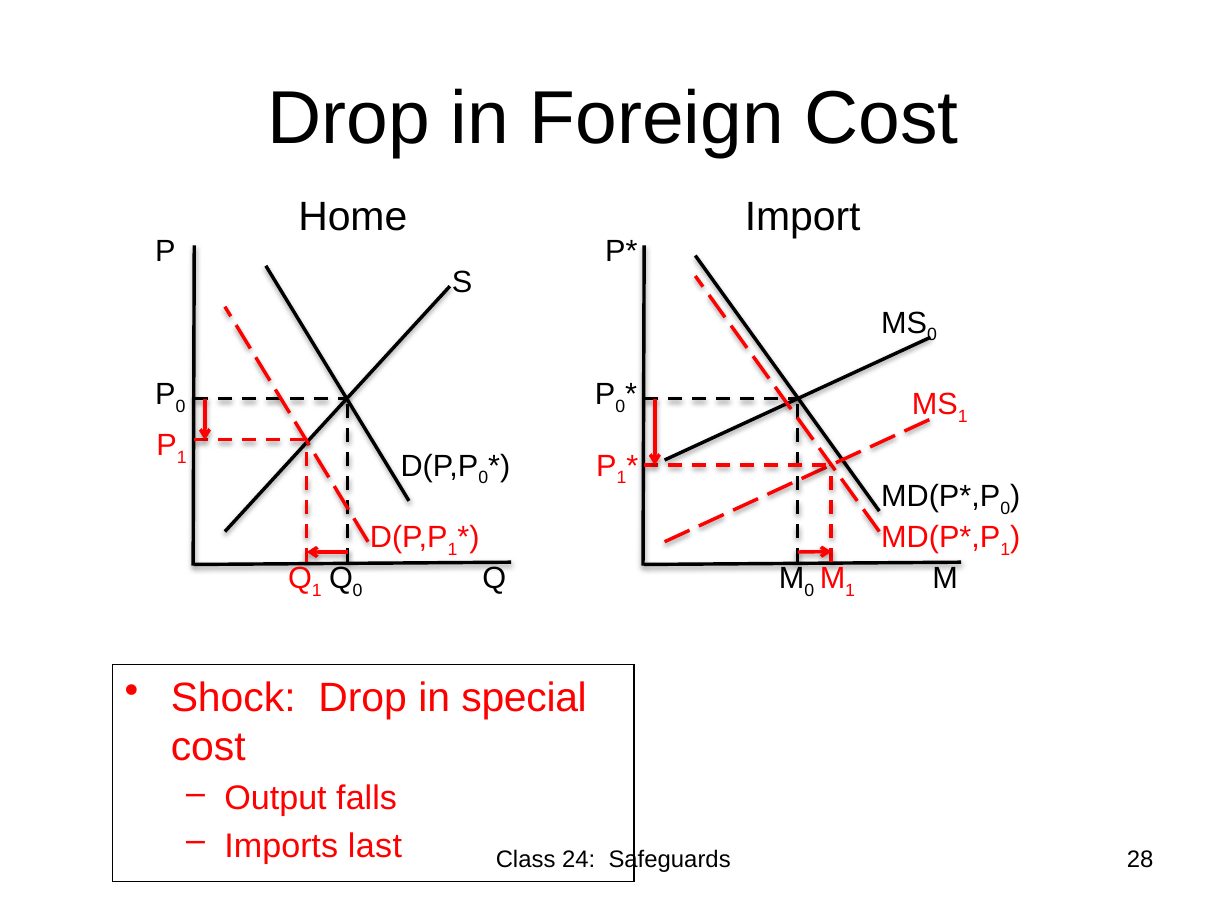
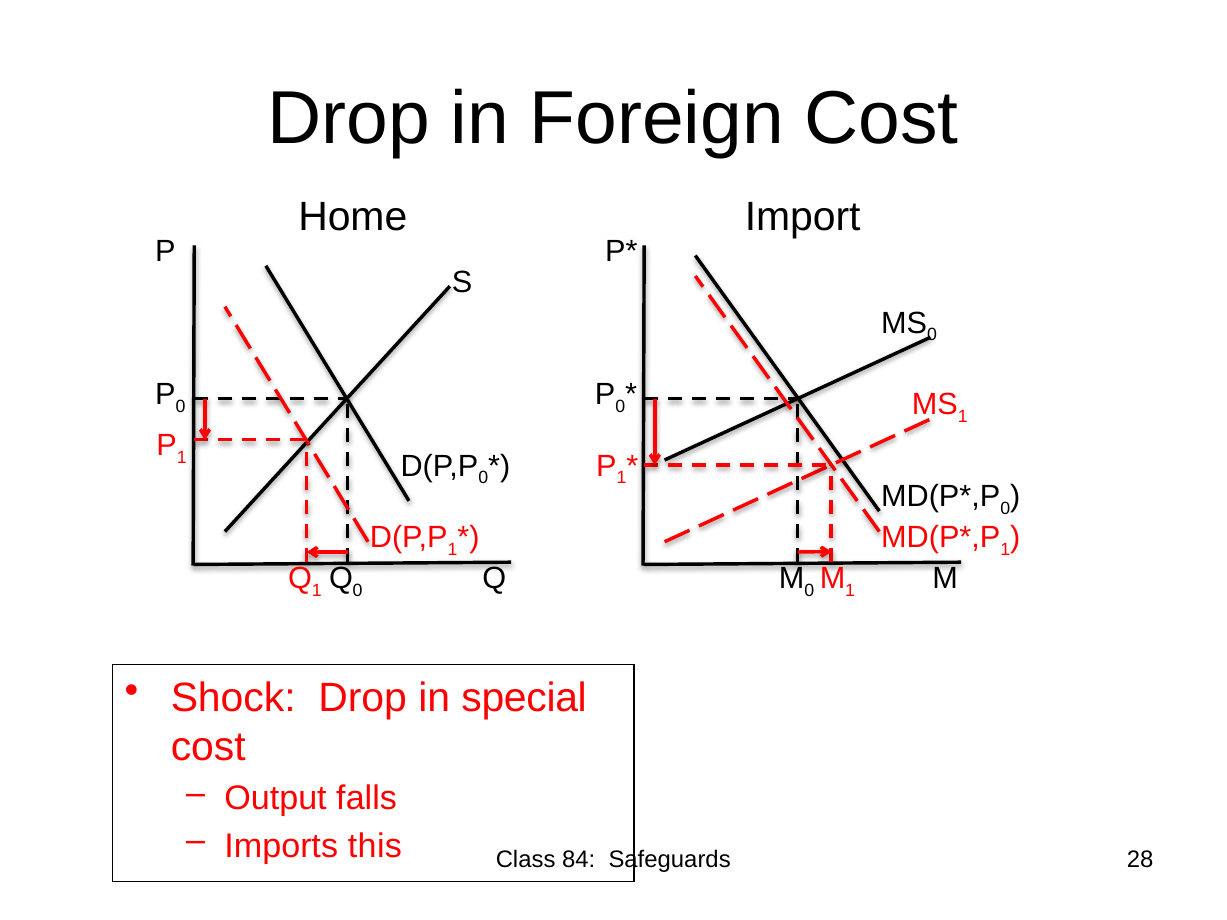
last: last -> this
24: 24 -> 84
